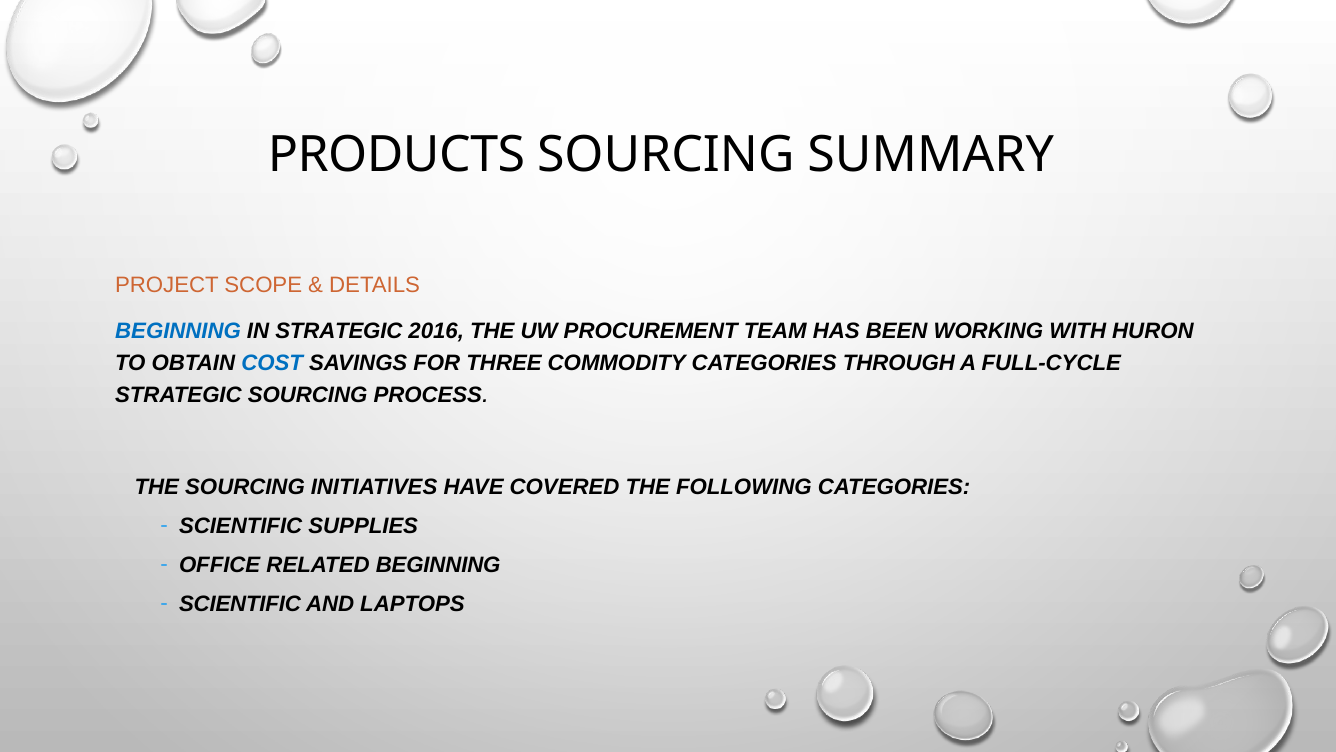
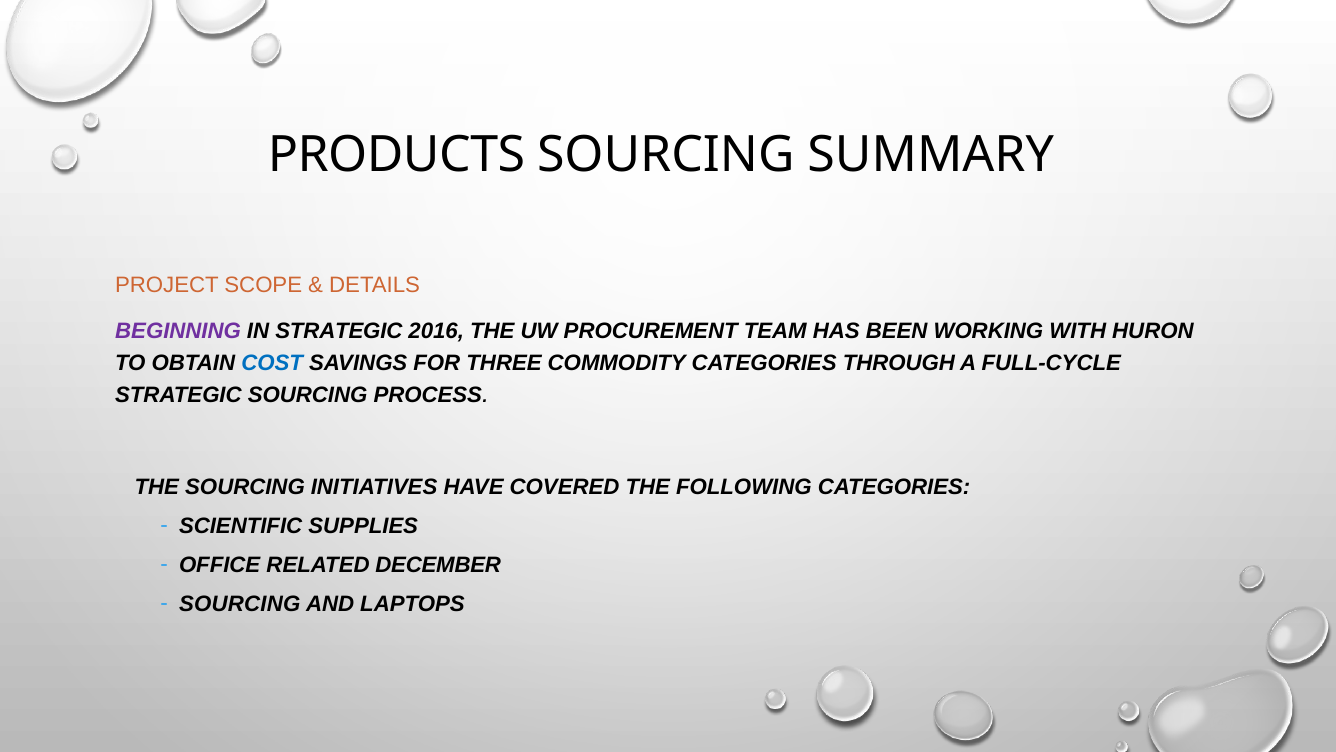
BEGINNING at (178, 331) colour: blue -> purple
RELATED BEGINNING: BEGINNING -> DECEMBER
SCIENTIFIC at (240, 604): SCIENTIFIC -> SOURCING
